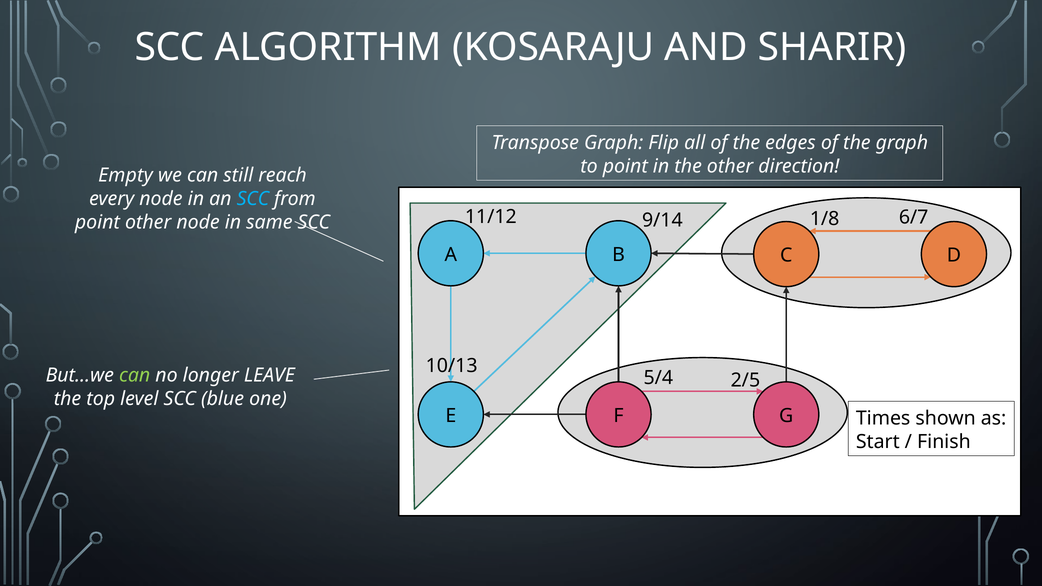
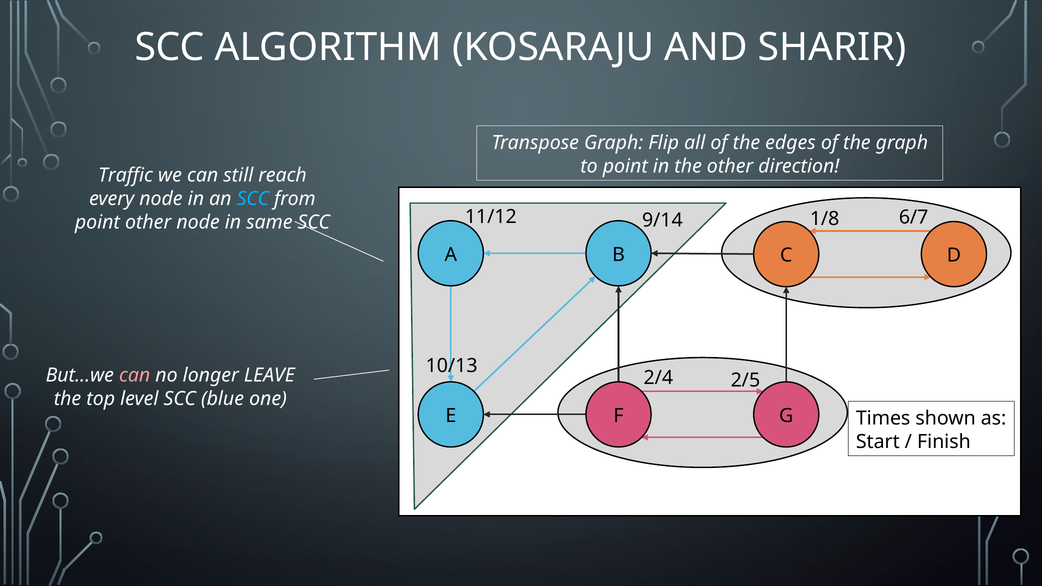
Empty: Empty -> Traffic
can at (135, 375) colour: light green -> pink
5/4: 5/4 -> 2/4
